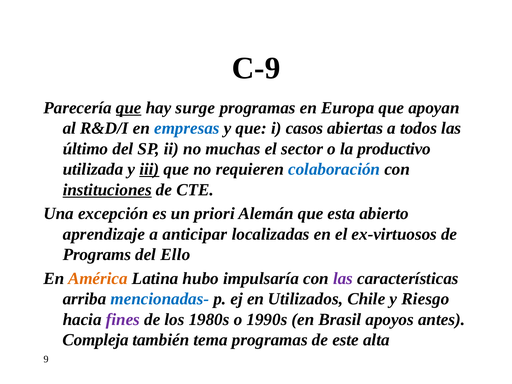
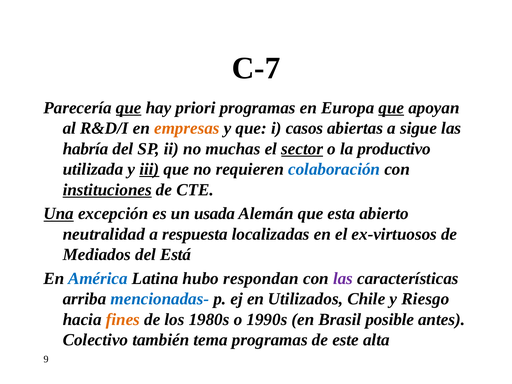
C-9: C-9 -> C-7
surge: surge -> priori
que at (391, 108) underline: none -> present
empresas colour: blue -> orange
todos: todos -> sigue
último: último -> habría
sector underline: none -> present
Una underline: none -> present
priori: priori -> usada
aprendizaje: aprendizaje -> neutralidad
anticipar: anticipar -> respuesta
Programs: Programs -> Mediados
Ello: Ello -> Está
América colour: orange -> blue
impulsaría: impulsaría -> respondan
fines colour: purple -> orange
apoyos: apoyos -> posible
Compleja: Compleja -> Colectivo
